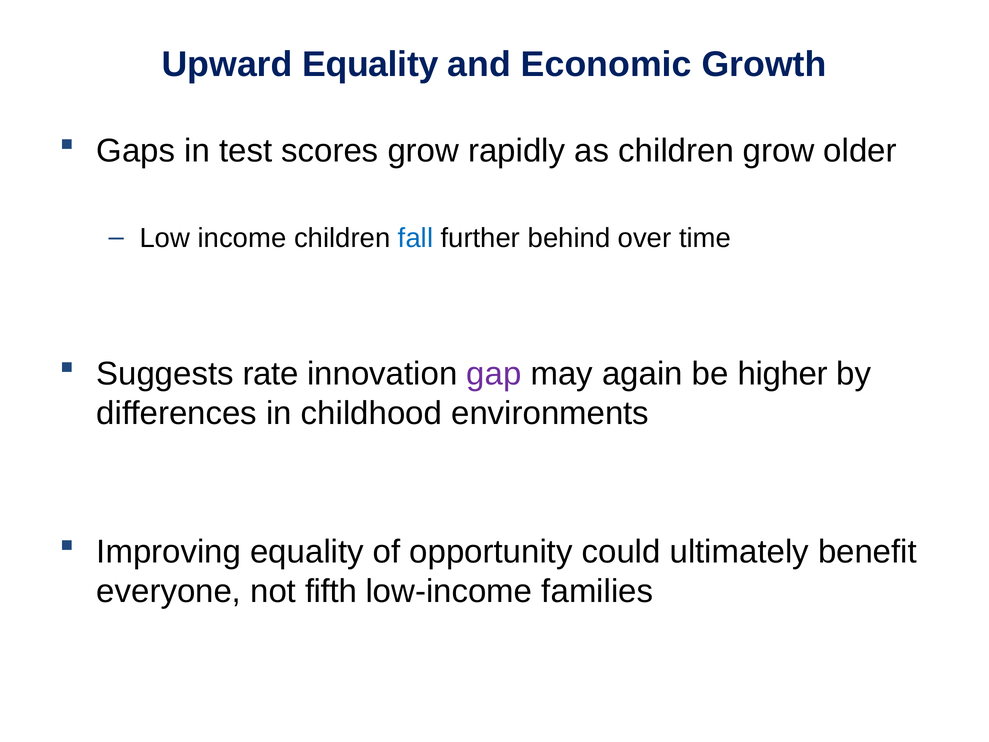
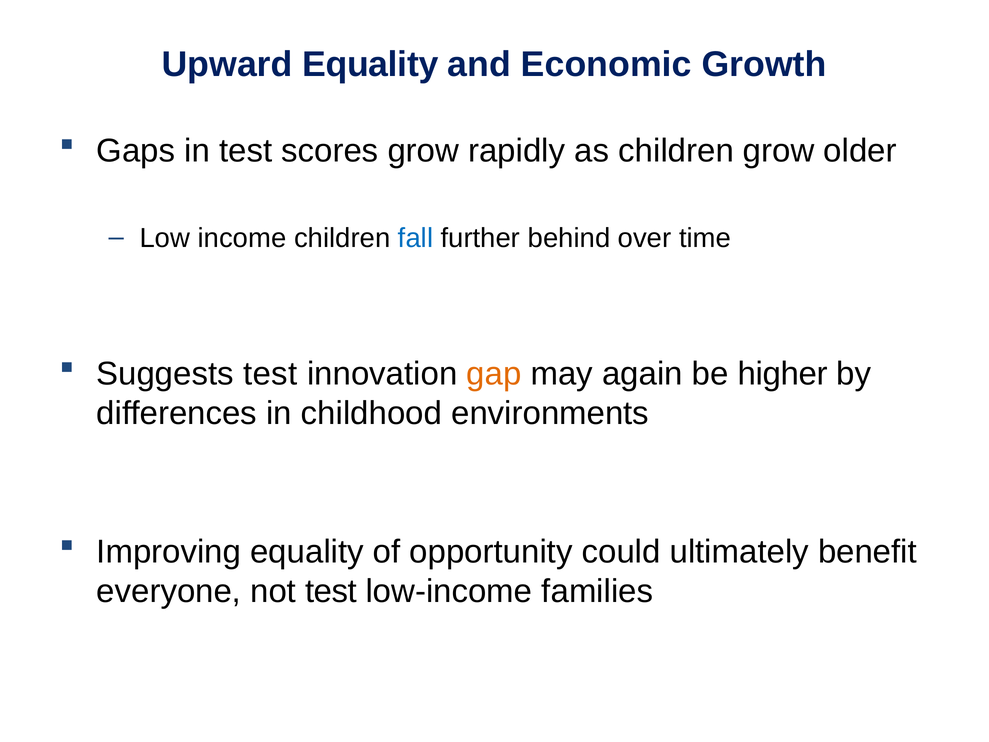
Suggests rate: rate -> test
gap colour: purple -> orange
not fifth: fifth -> test
